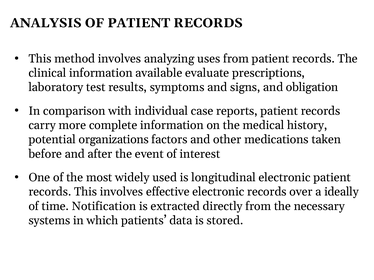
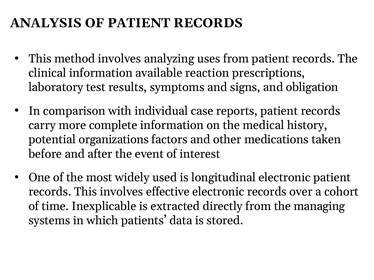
evaluate: evaluate -> reaction
ideally: ideally -> cohort
Notification: Notification -> Inexplicable
necessary: necessary -> managing
